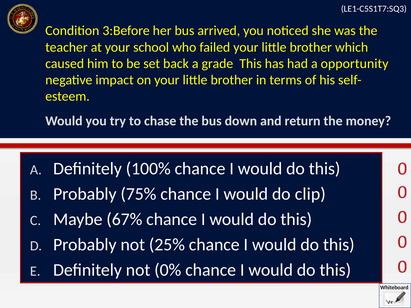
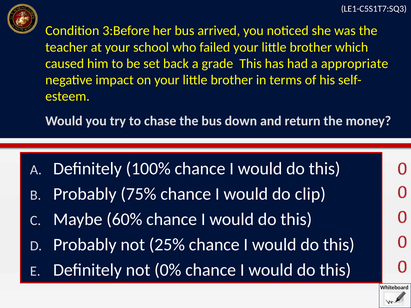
opportunity: opportunity -> appropriate
67%: 67% -> 60%
